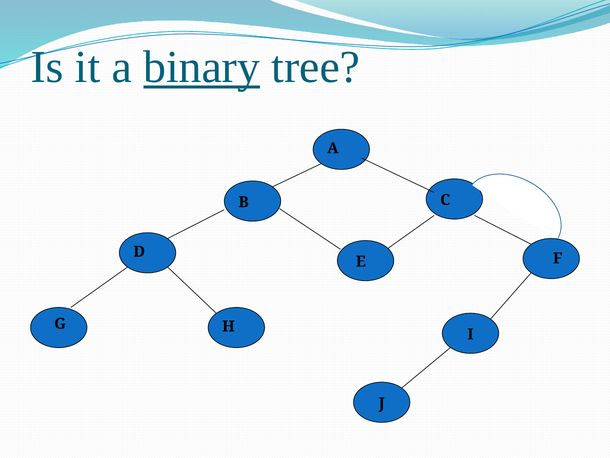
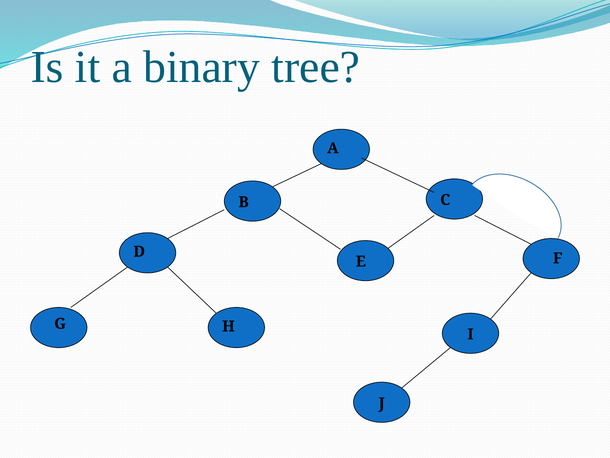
binary underline: present -> none
